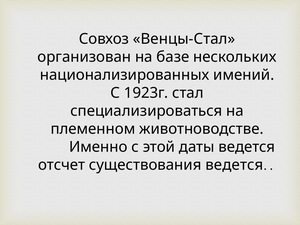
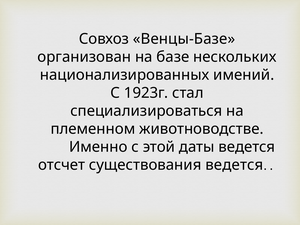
Венцы-Стал: Венцы-Стал -> Венцы-Базе
